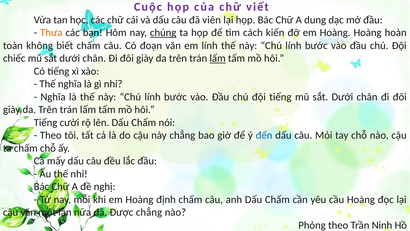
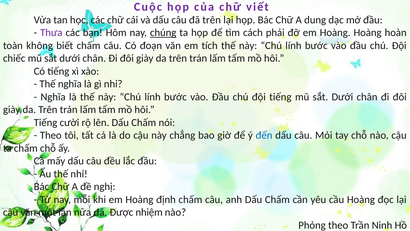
đã viên: viên -> trên
Thưa colour: orange -> purple
kiến: kiến -> phải
em lính: lính -> tích
lấm at (218, 58) underline: present -> none
Được chẳng: chẳng -> nhiệm
